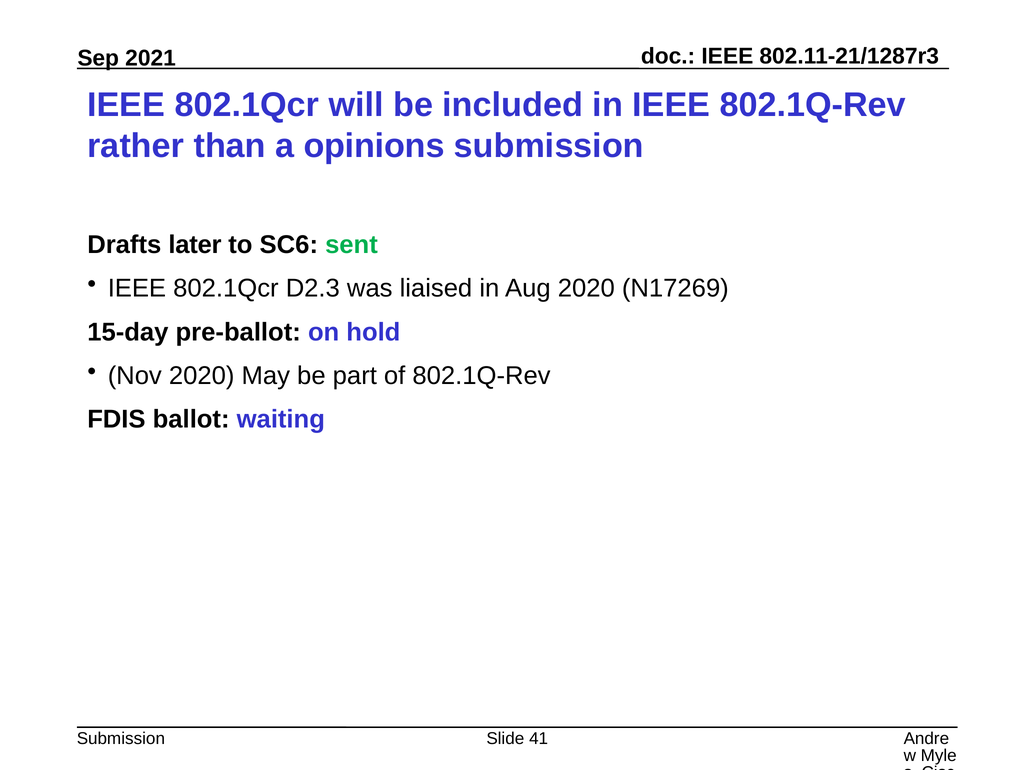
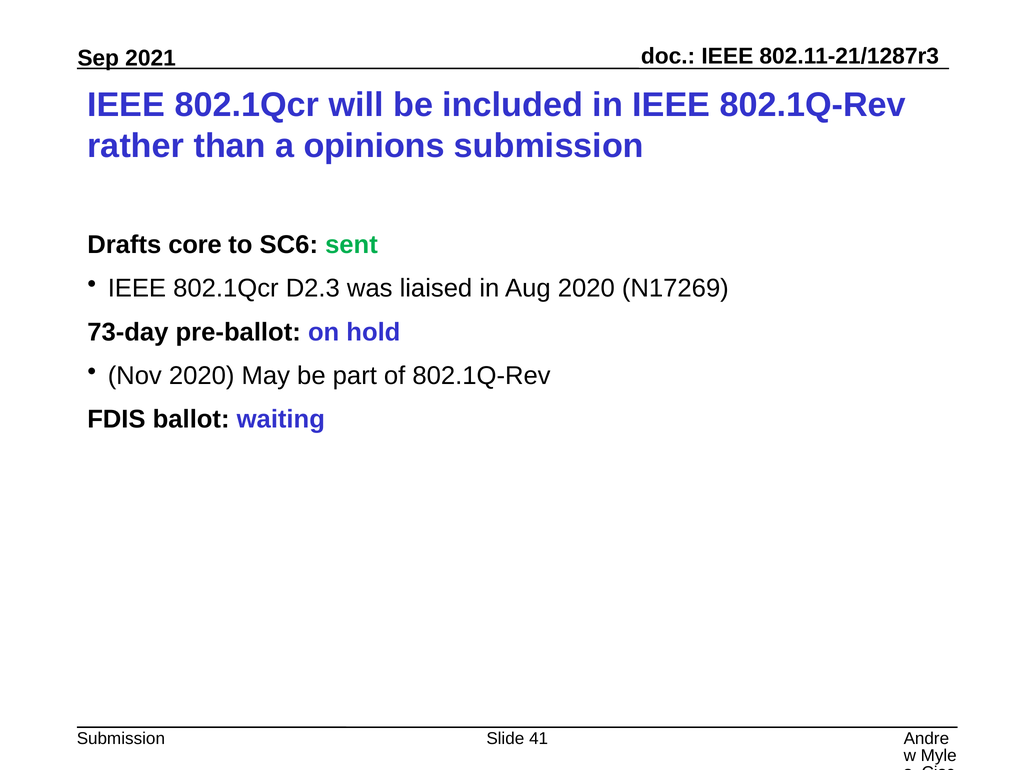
later: later -> core
15-day: 15-day -> 73-day
